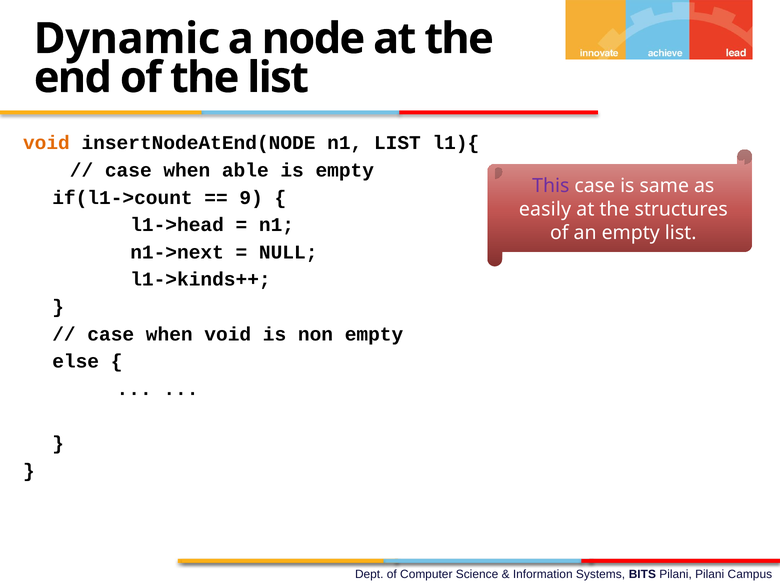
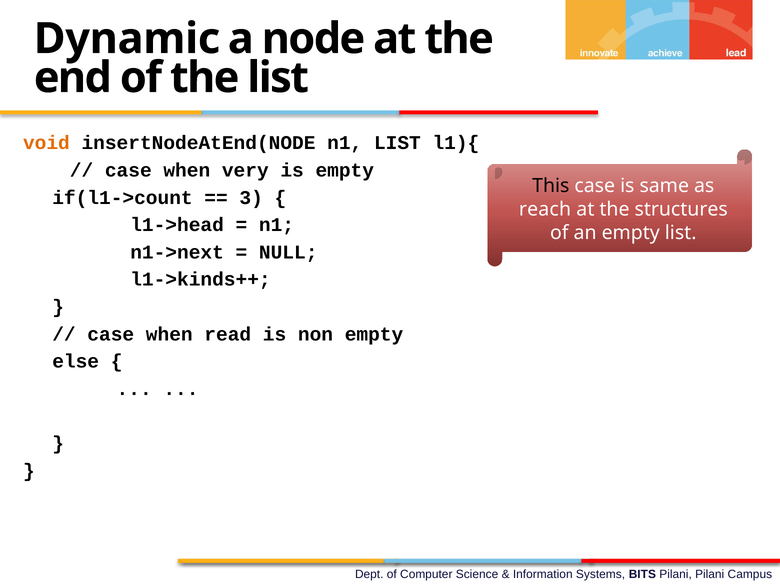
able: able -> very
This colour: purple -> black
9: 9 -> 3
easily: easily -> reach
when void: void -> read
